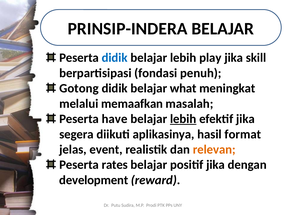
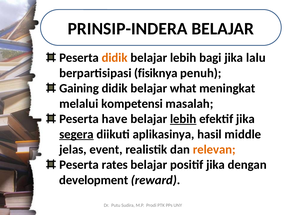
didik at (115, 58) colour: blue -> orange
play: play -> bagi
skill: skill -> lalu
fondasi: fondasi -> fisiknya
Gotong: Gotong -> Gaining
memaafkan: memaafkan -> kompetensi
segera underline: none -> present
format: format -> middle
